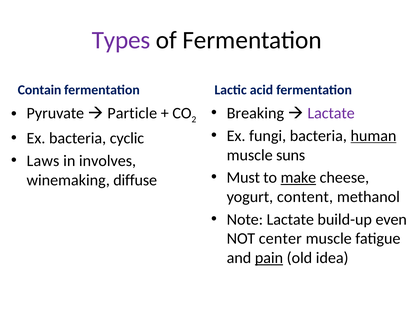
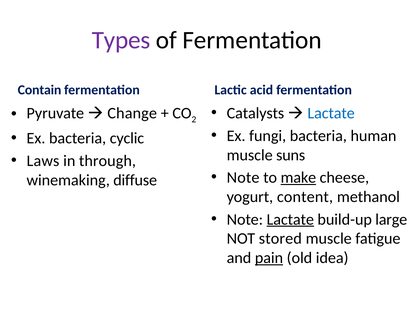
Breaking: Breaking -> Catalysts
Lactate at (331, 113) colour: purple -> blue
Particle: Particle -> Change
human underline: present -> none
involves: involves -> through
Must at (243, 178): Must -> Note
Lactate at (290, 220) underline: none -> present
even: even -> large
center: center -> stored
